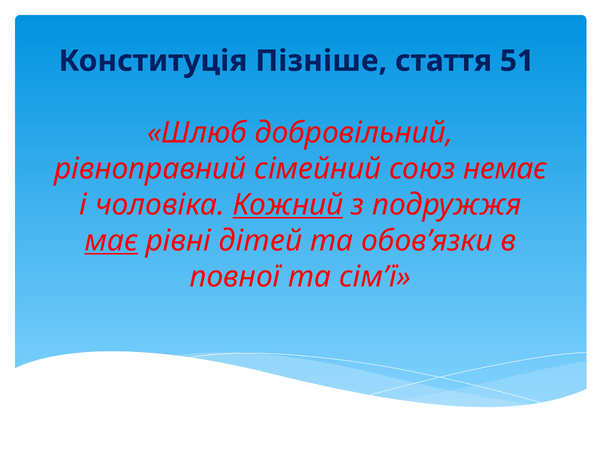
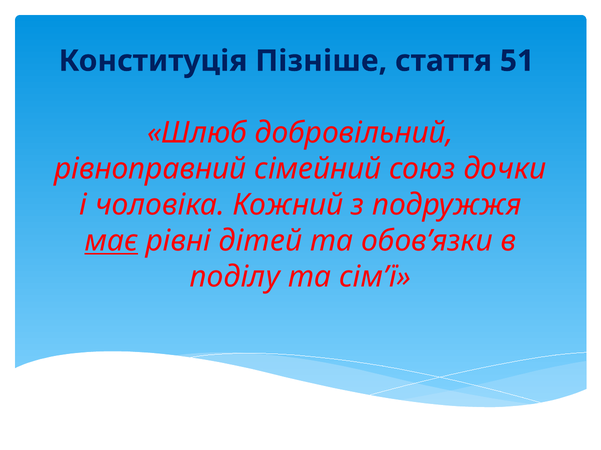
немає: немає -> дочки
Кожний underline: present -> none
повної: повної -> поділу
